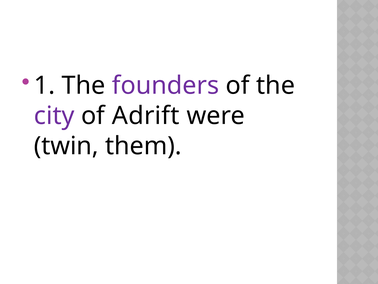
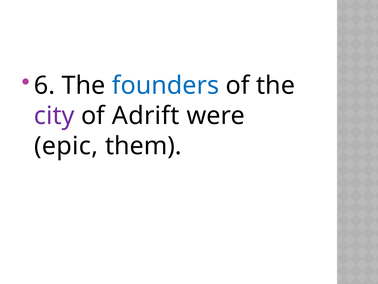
1: 1 -> 6
founders colour: purple -> blue
twin: twin -> epic
